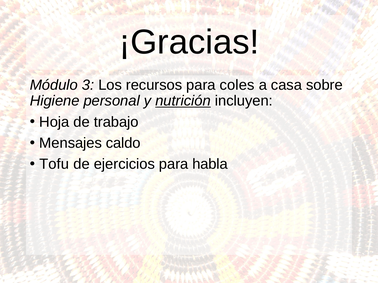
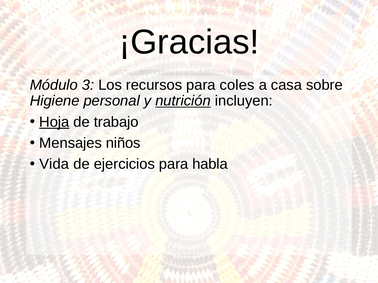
Hoja underline: none -> present
caldo: caldo -> niños
Tofu: Tofu -> Vida
